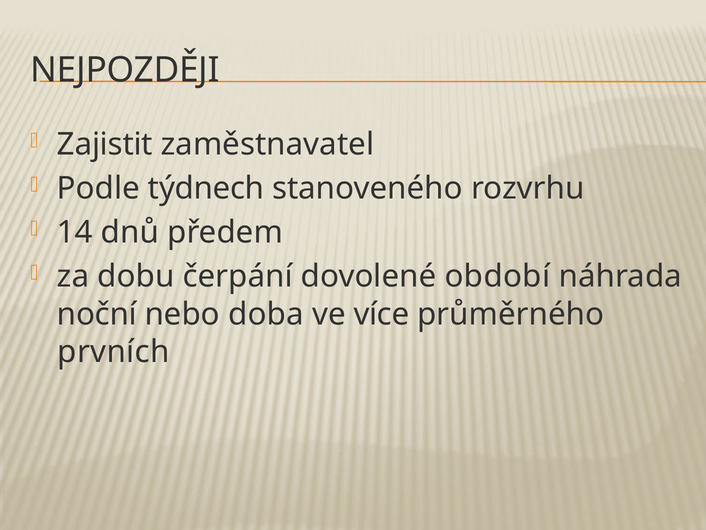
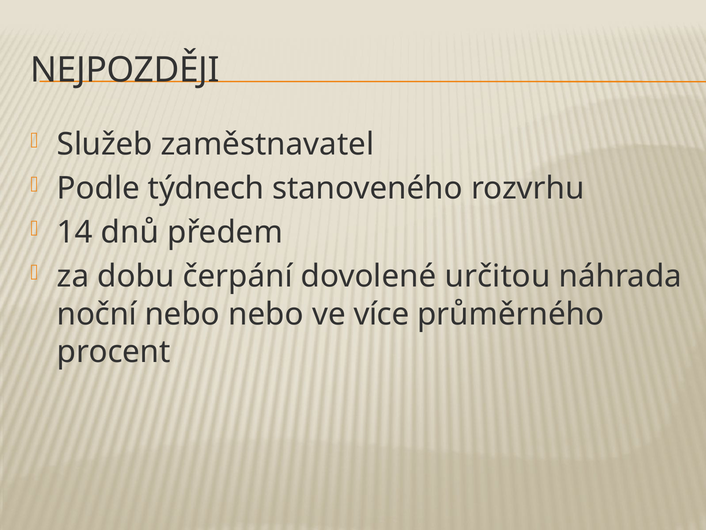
Zajistit: Zajistit -> Služeb
období: období -> určitou
nebo doba: doba -> nebo
prvních: prvních -> procent
